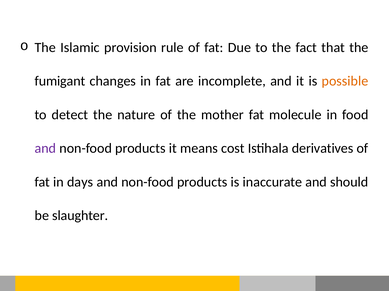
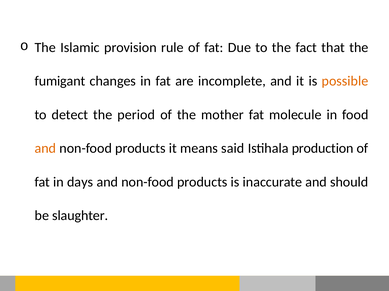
nature: nature -> period
and at (45, 149) colour: purple -> orange
cost: cost -> said
derivatives: derivatives -> production
